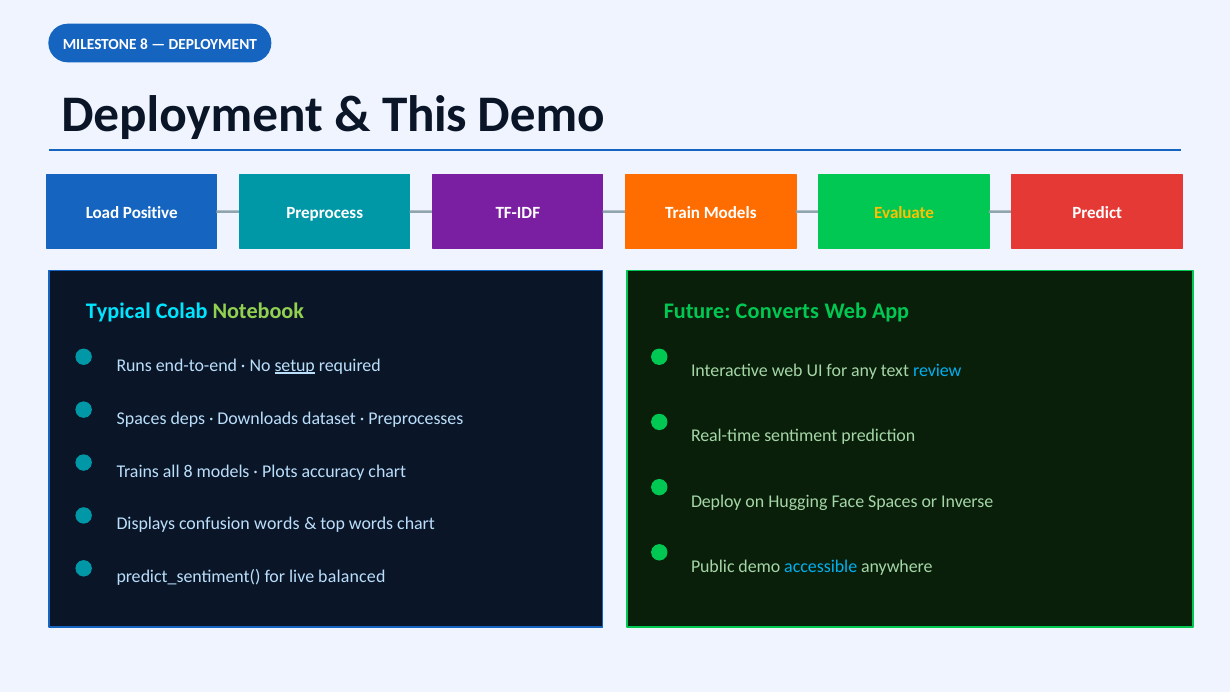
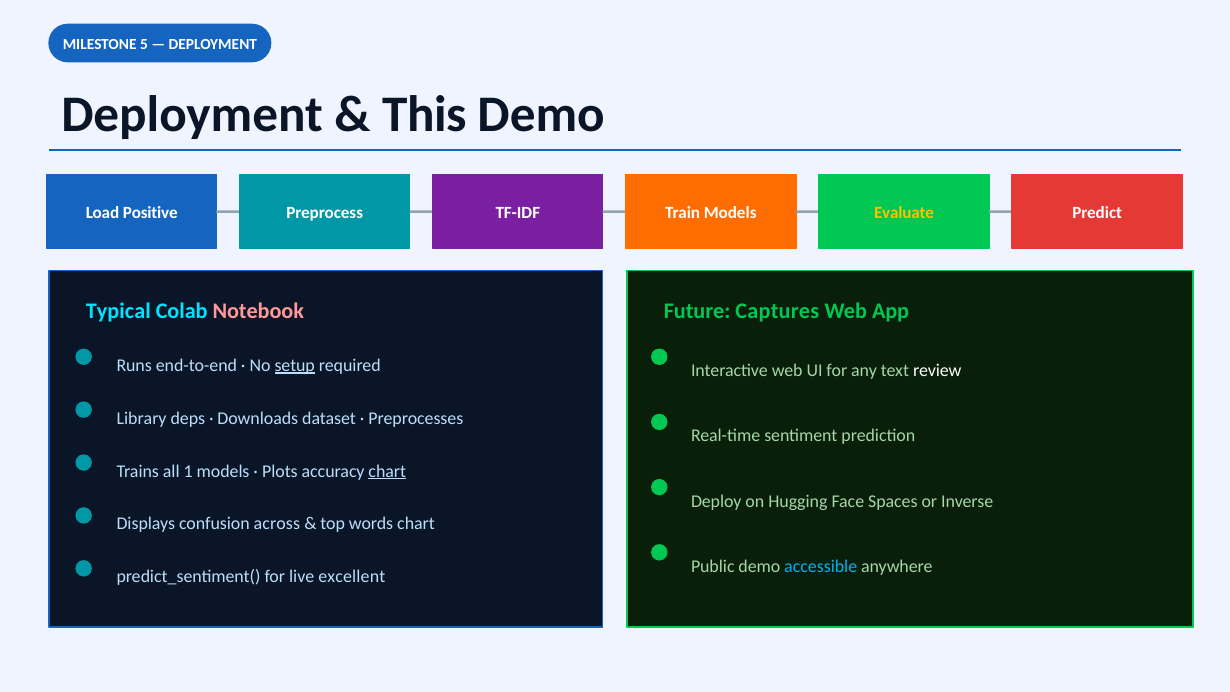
MILESTONE 8: 8 -> 5
Notebook colour: light green -> pink
Converts: Converts -> Captures
review colour: light blue -> white
Spaces at (142, 418): Spaces -> Library
all 8: 8 -> 1
chart at (387, 471) underline: none -> present
confusion words: words -> across
balanced: balanced -> excellent
